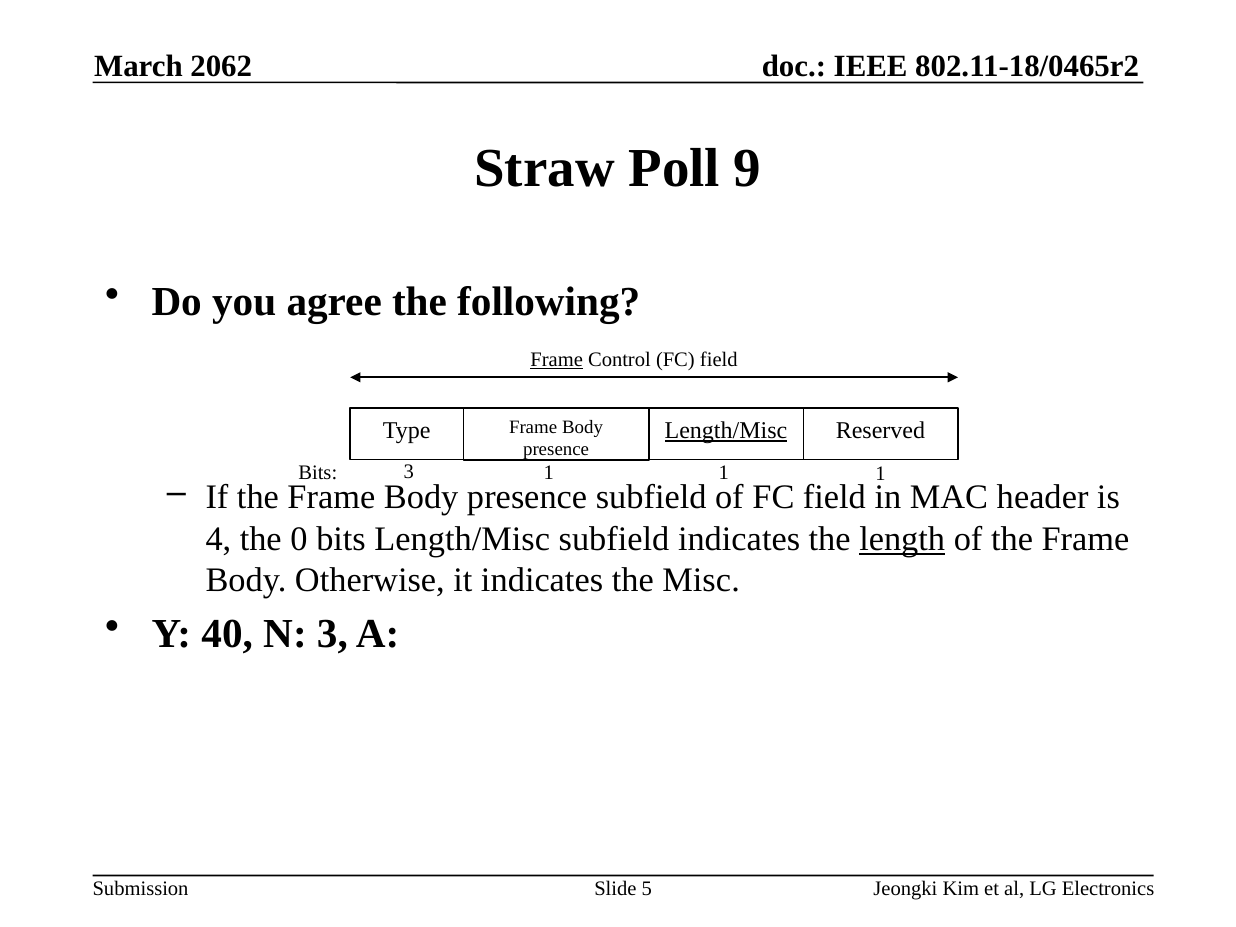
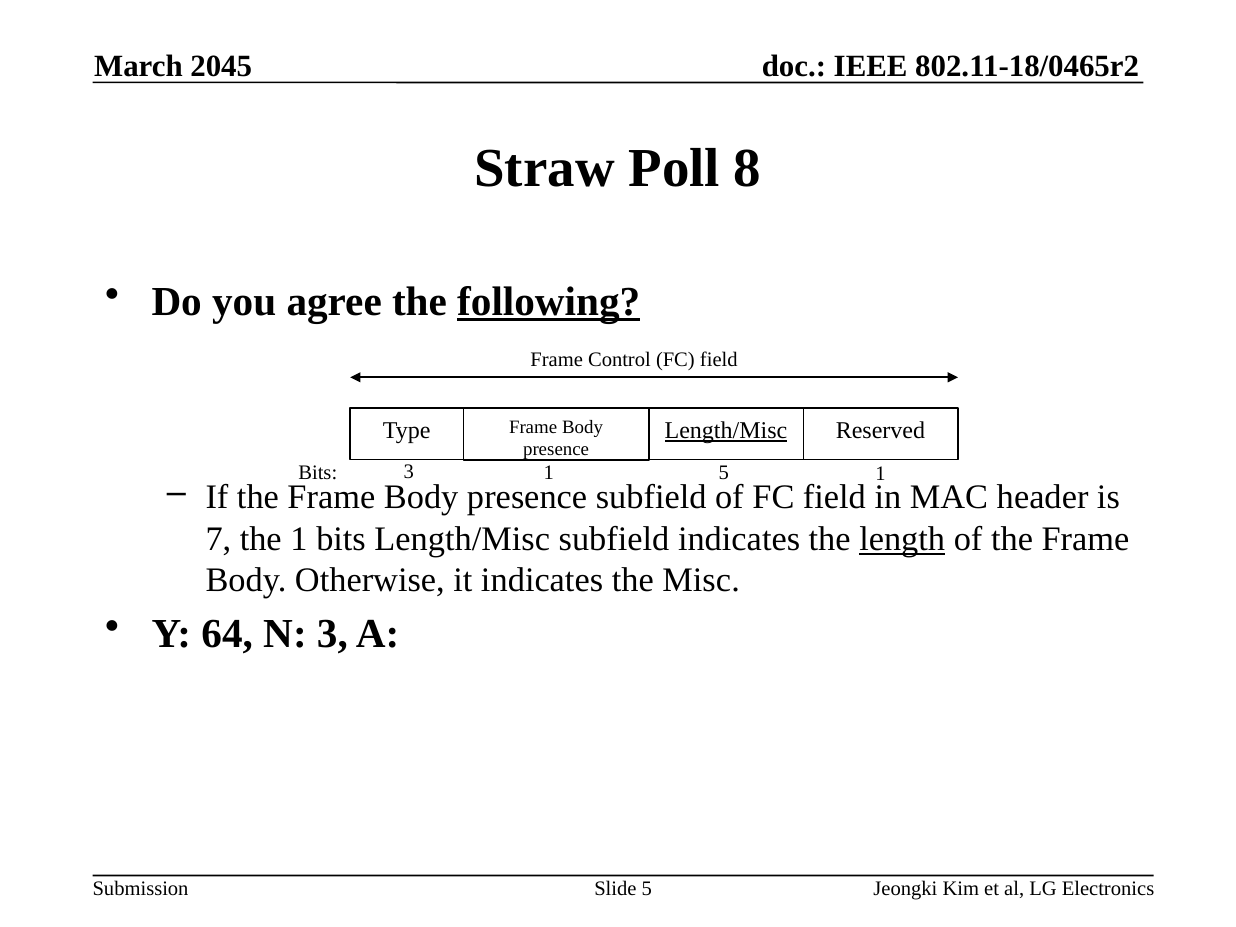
2062: 2062 -> 2045
9: 9 -> 8
following underline: none -> present
Frame at (557, 360) underline: present -> none
3 1: 1 -> 5
4: 4 -> 7
the 0: 0 -> 1
40: 40 -> 64
